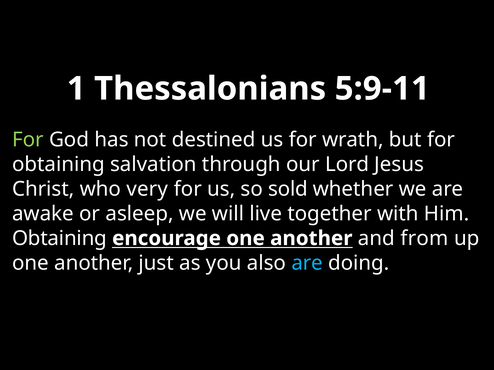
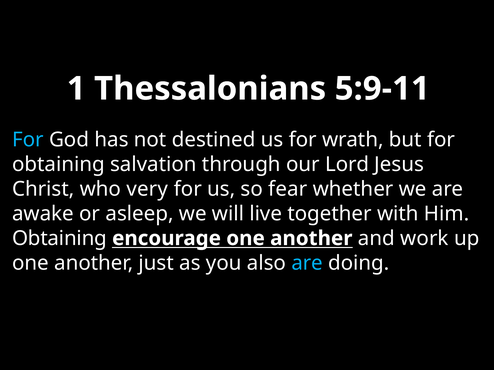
For at (28, 140) colour: light green -> light blue
sold: sold -> fear
from: from -> work
